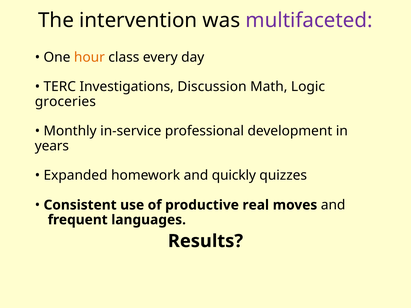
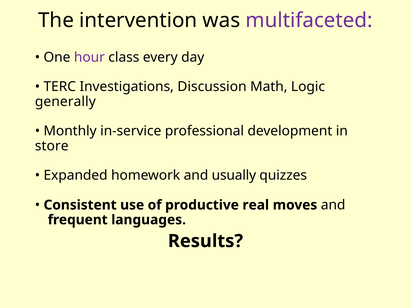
hour colour: orange -> purple
groceries: groceries -> generally
years: years -> store
quickly: quickly -> usually
